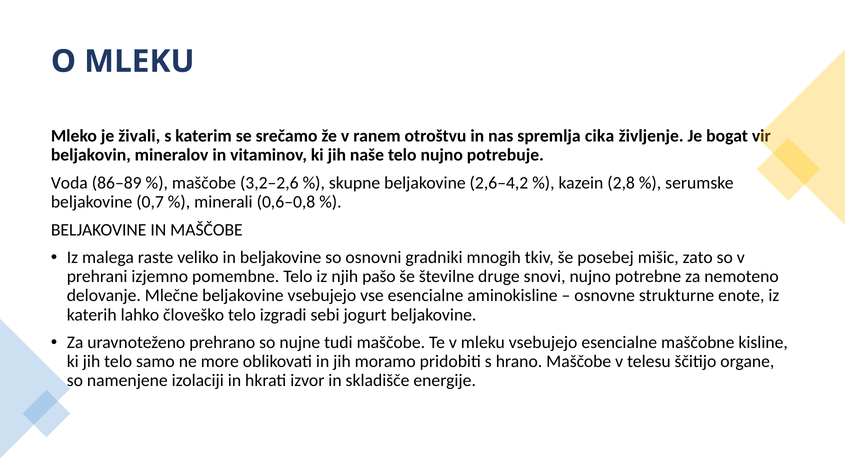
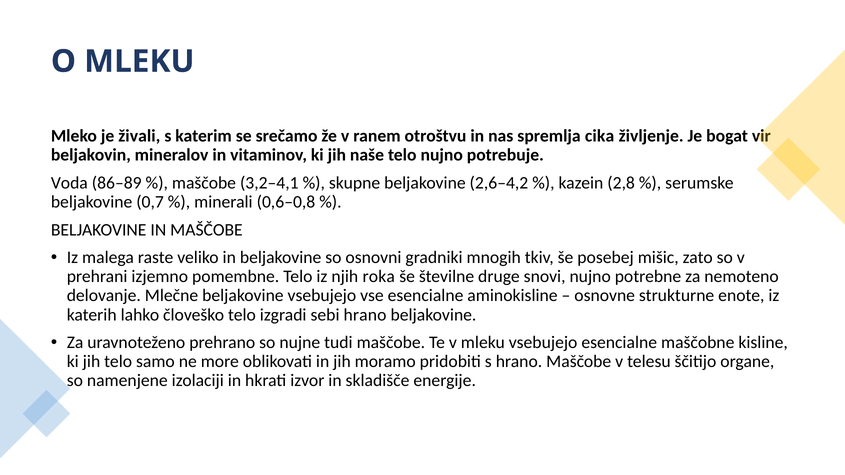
3,2–2,6: 3,2–2,6 -> 3,2–4,1
pašo: pašo -> roka
sebi jogurt: jogurt -> hrano
